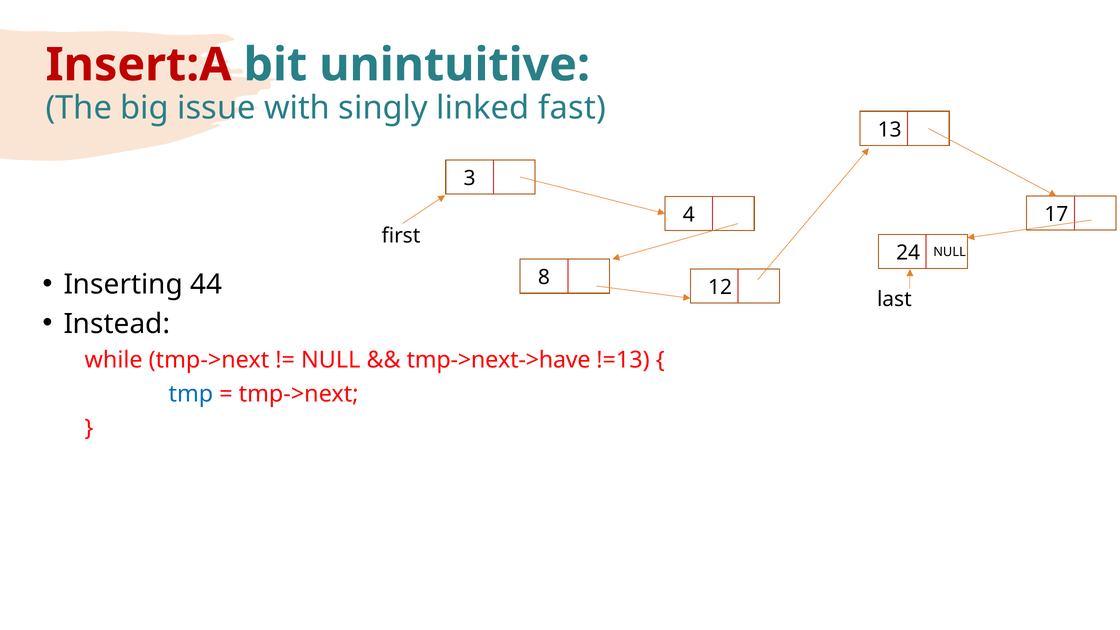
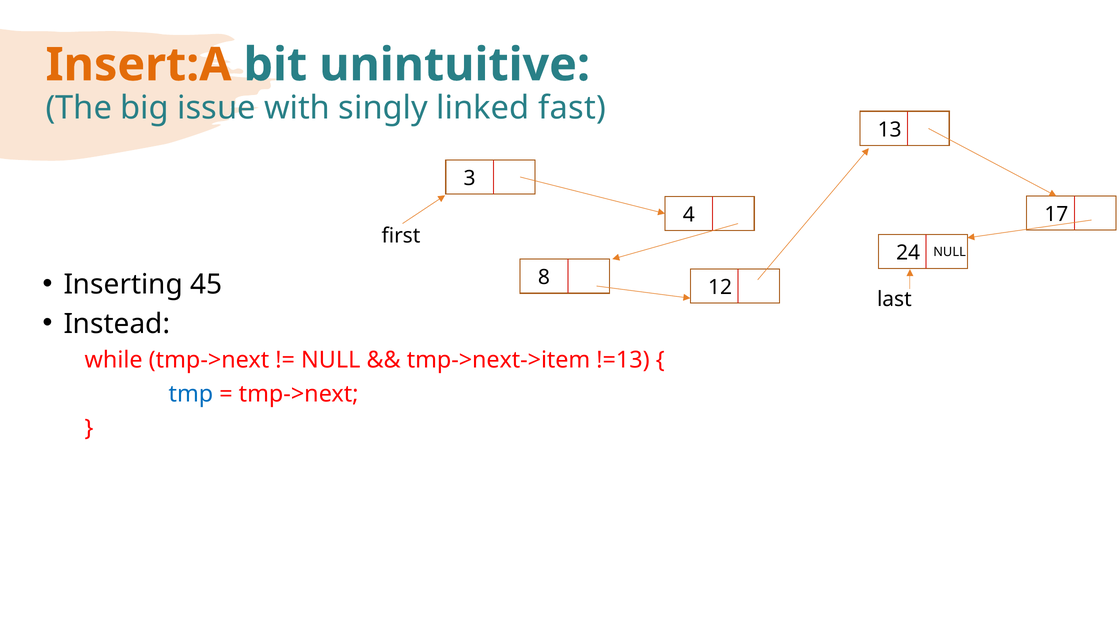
Insert:A colour: red -> orange
44: 44 -> 45
tmp->next->have: tmp->next->have -> tmp->next->item
